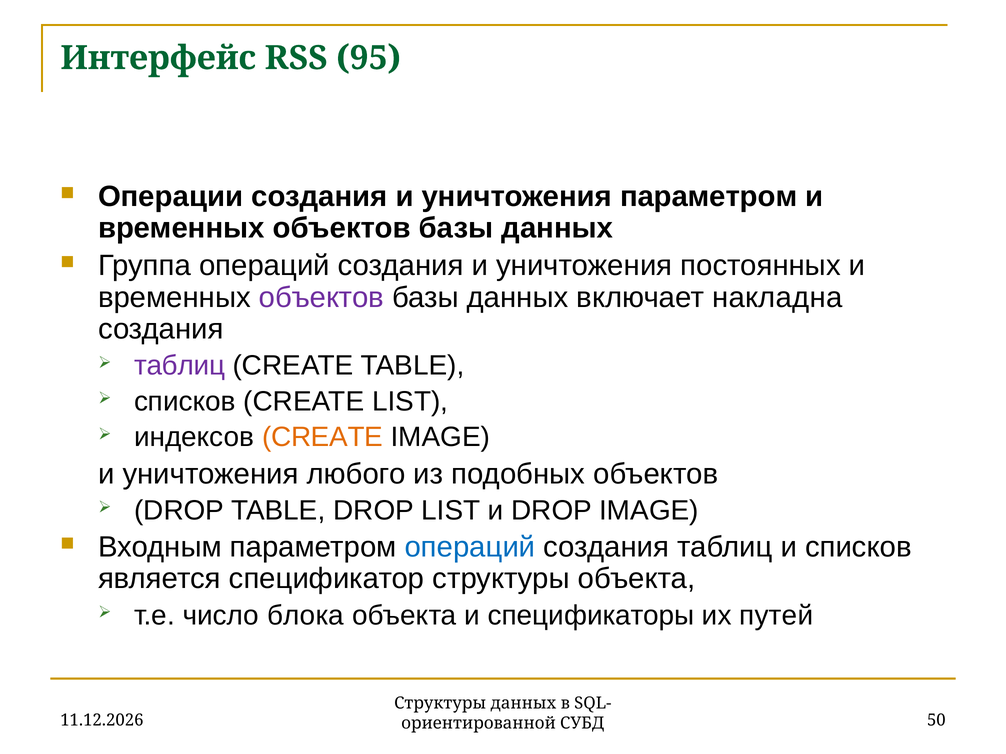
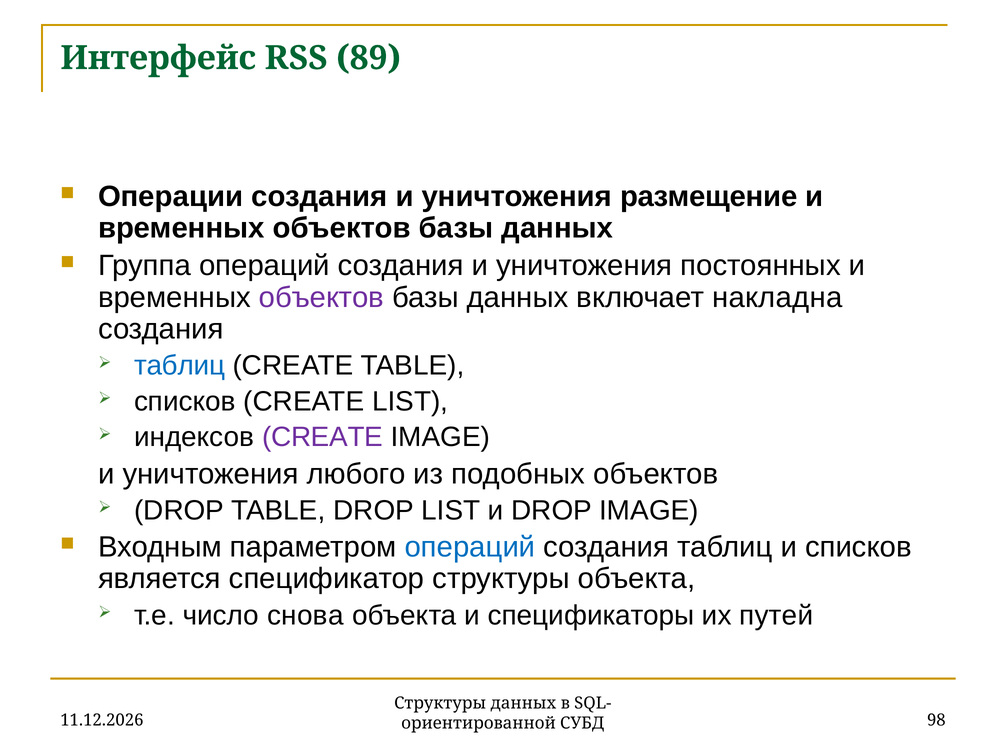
95: 95 -> 89
уничтожения параметром: параметром -> размещение
таблиц at (180, 366) colour: purple -> blue
CREATE at (323, 437) colour: orange -> purple
блока: блока -> снова
50: 50 -> 98
